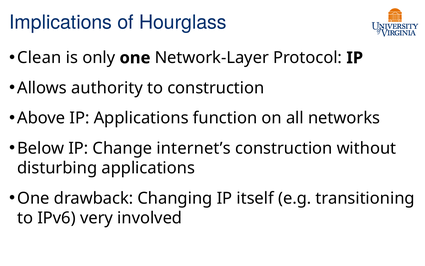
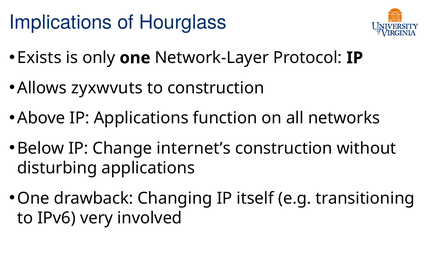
Clean: Clean -> Exists
authority: authority -> zyxwvuts
